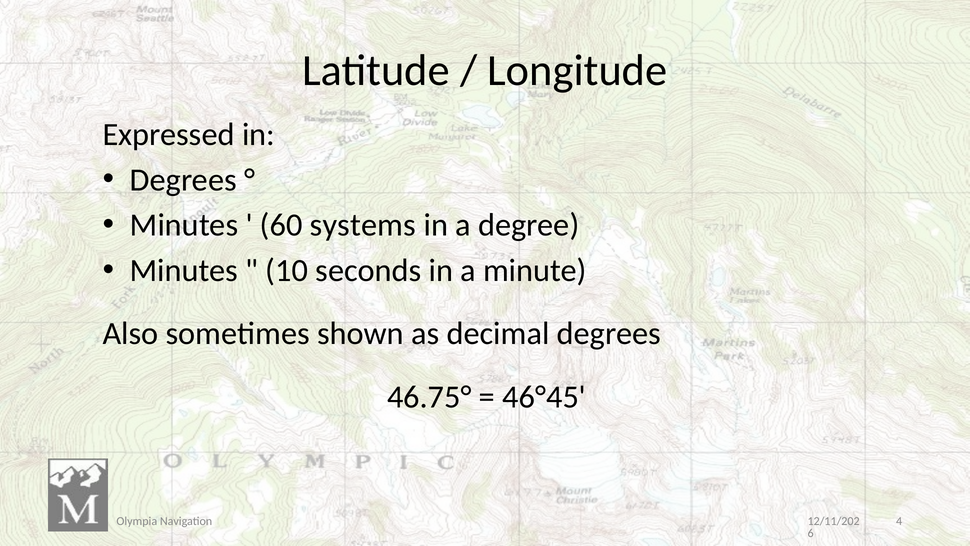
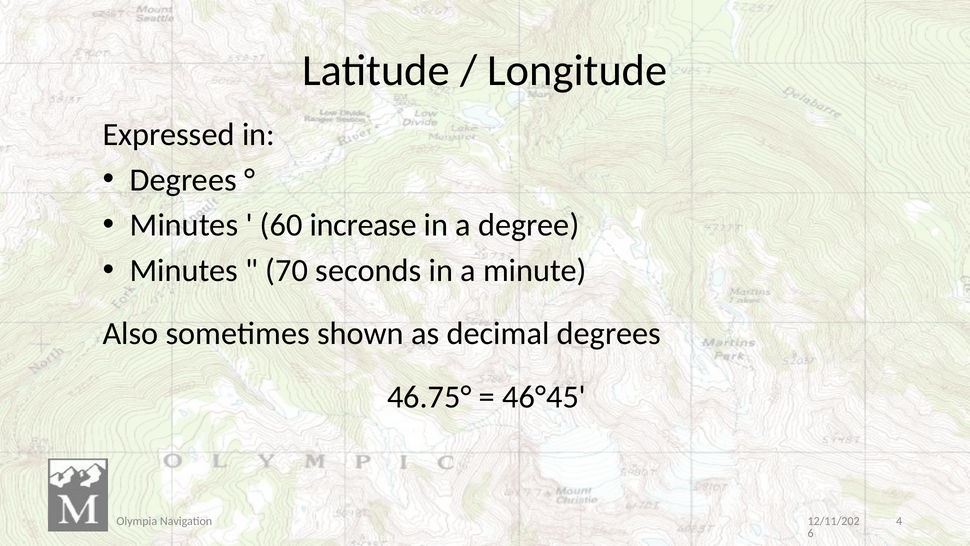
systems: systems -> increase
10: 10 -> 70
